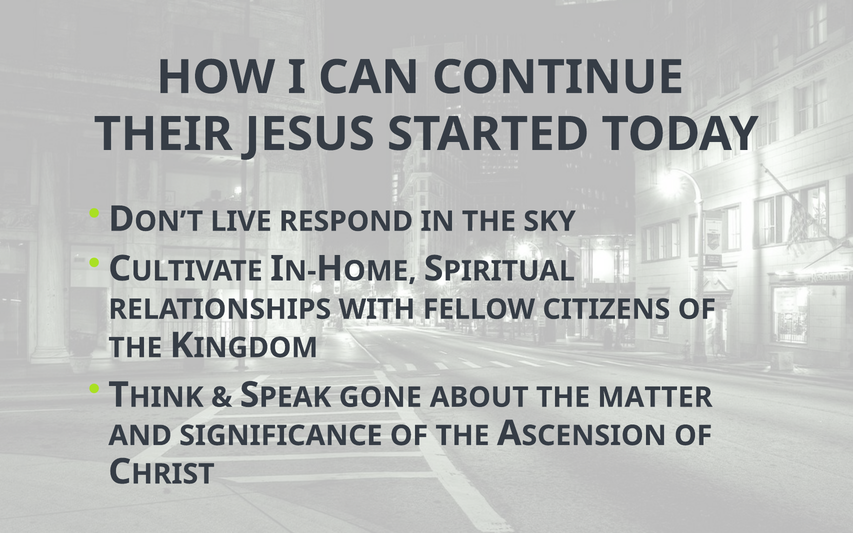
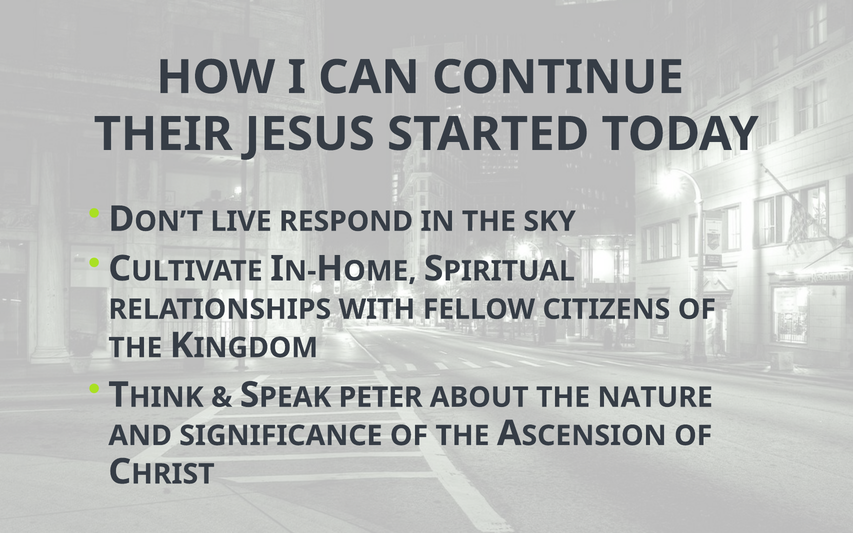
GONE: GONE -> PETER
MATTER: MATTER -> NATURE
